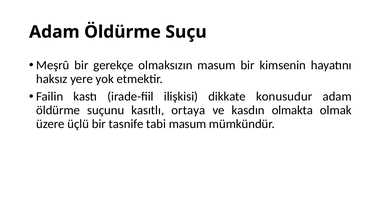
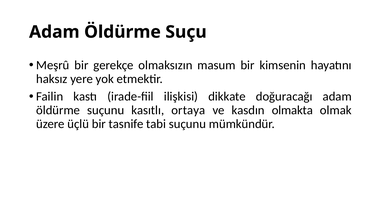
konusudur: konusudur -> doğuracağı
tabi masum: masum -> suçunu
